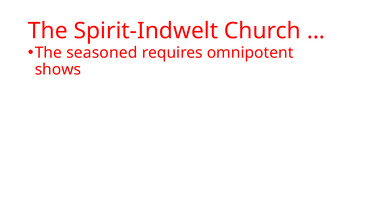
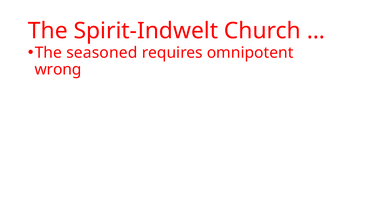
shows: shows -> wrong
